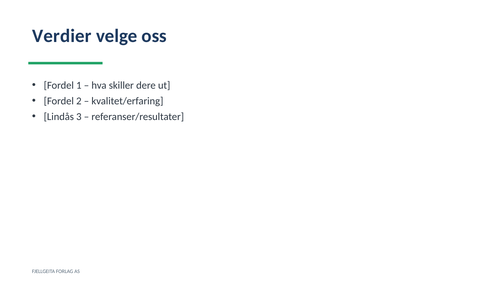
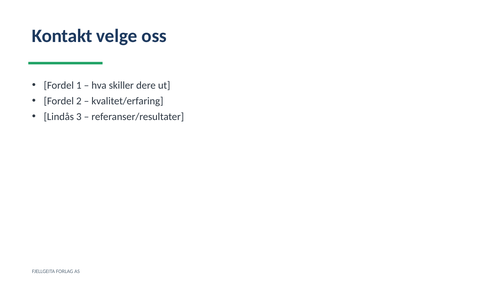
Verdier: Verdier -> Kontakt
